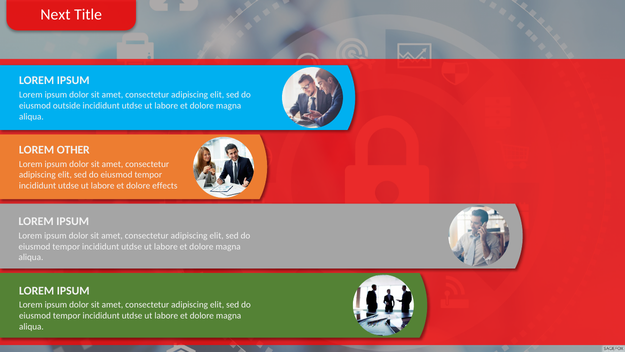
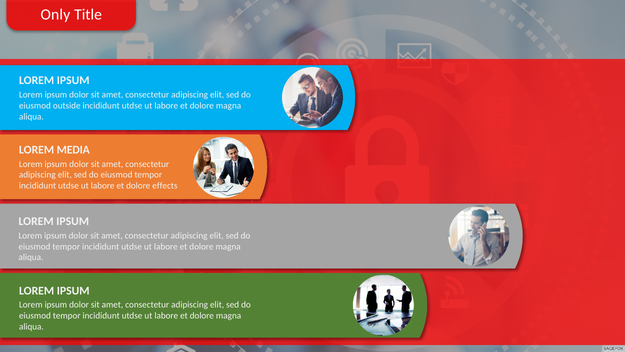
Next: Next -> Only
OTHER: OTHER -> MEDIA
